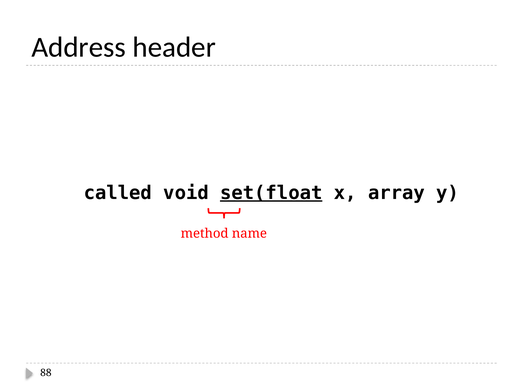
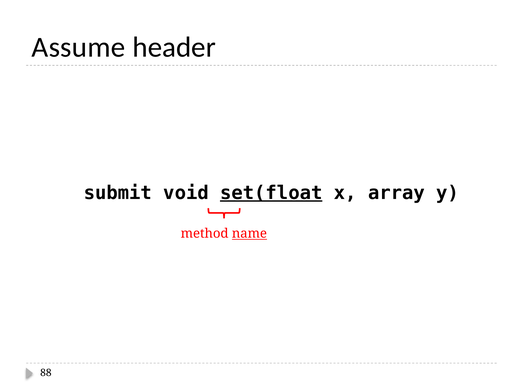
Address: Address -> Assume
called: called -> submit
name underline: none -> present
